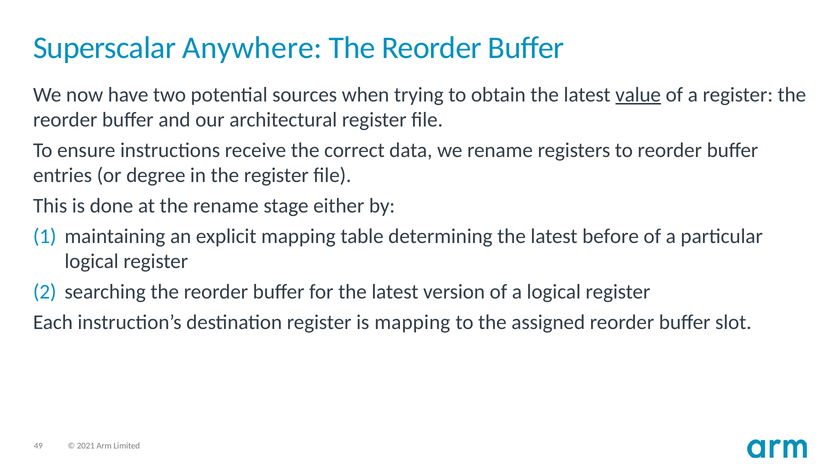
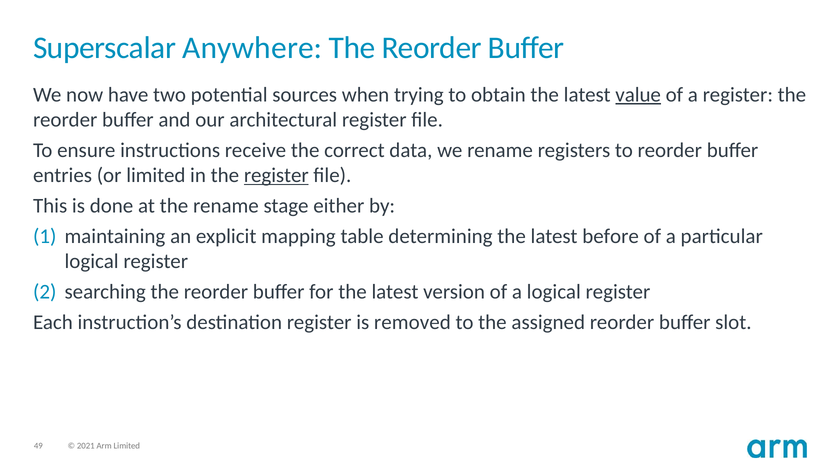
or degree: degree -> limited
register at (276, 176) underline: none -> present
is mapping: mapping -> removed
